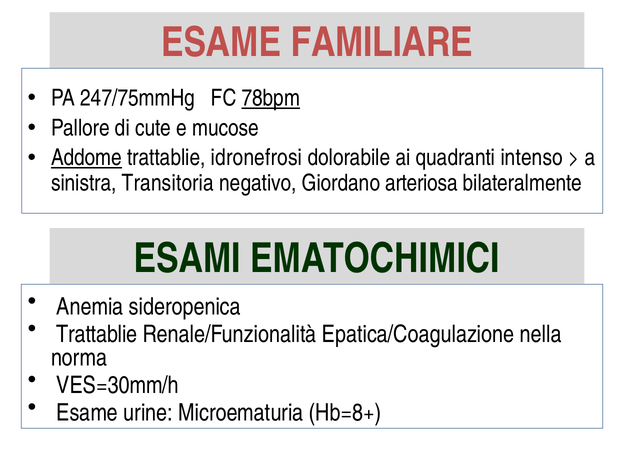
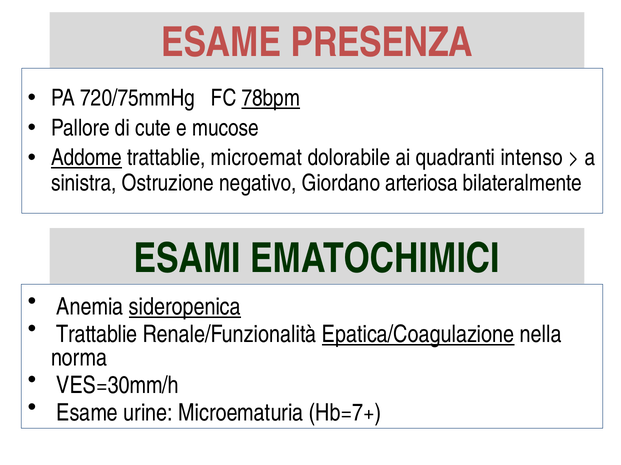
FAMILIARE: FAMILIARE -> PRESENZA
247/75mmHg: 247/75mmHg -> 720/75mmHg
idronefrosi: idronefrosi -> microemat
Transitoria: Transitoria -> Ostruzione
sideropenica underline: none -> present
Epatica/Coagulazione underline: none -> present
Hb=8+: Hb=8+ -> Hb=7+
